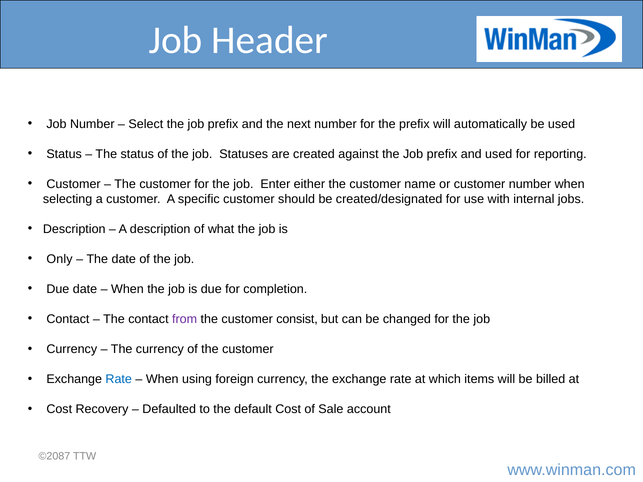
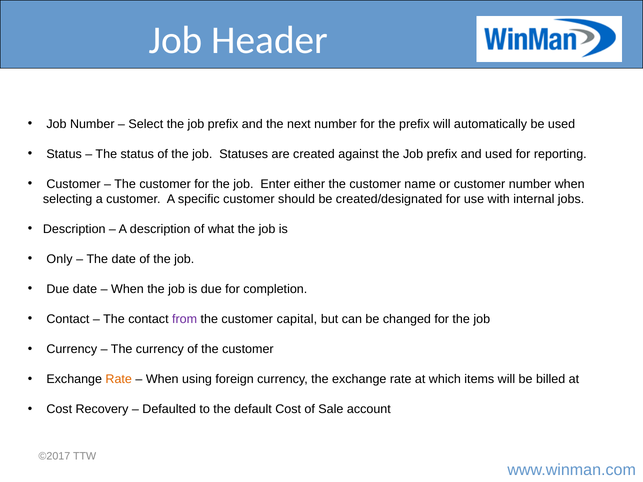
consist: consist -> capital
Rate at (119, 379) colour: blue -> orange
©2087: ©2087 -> ©2017
